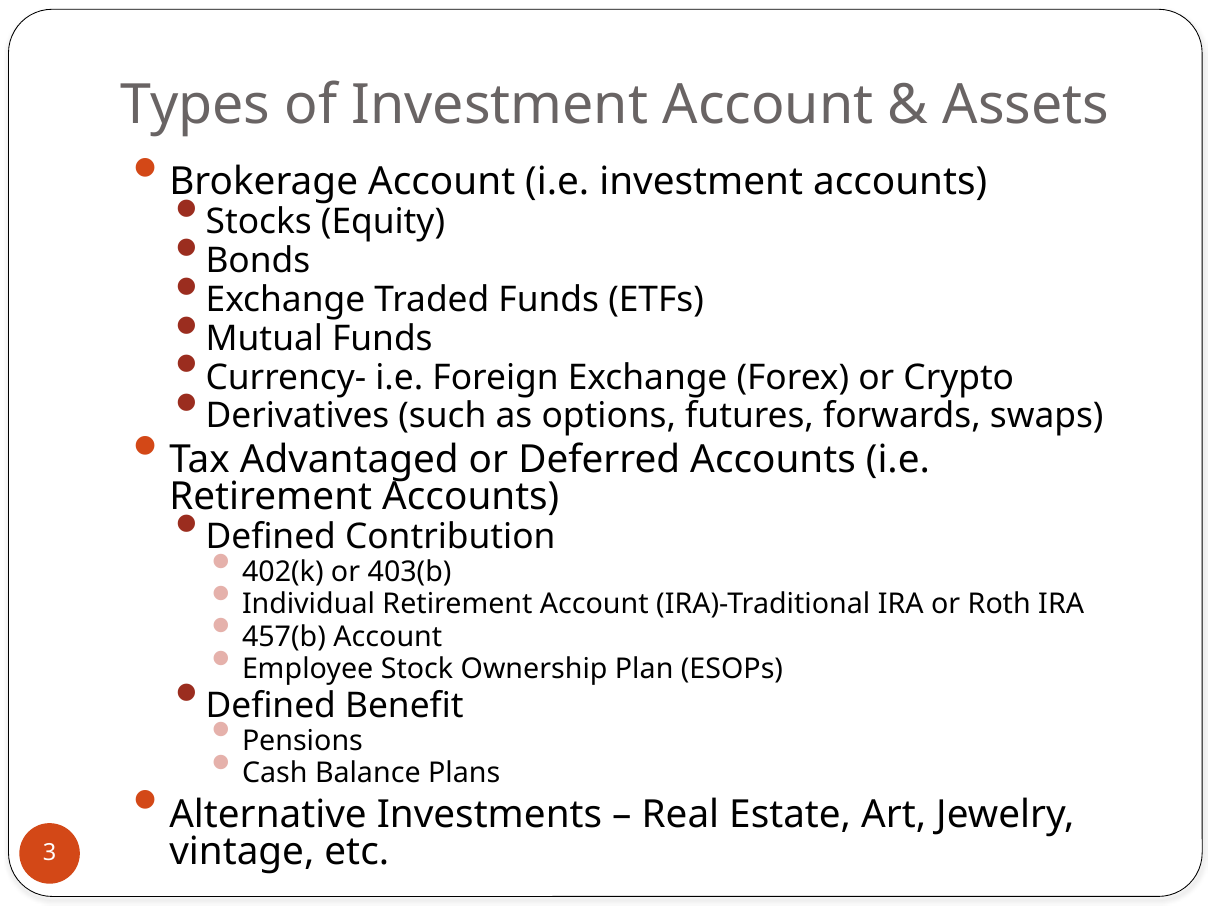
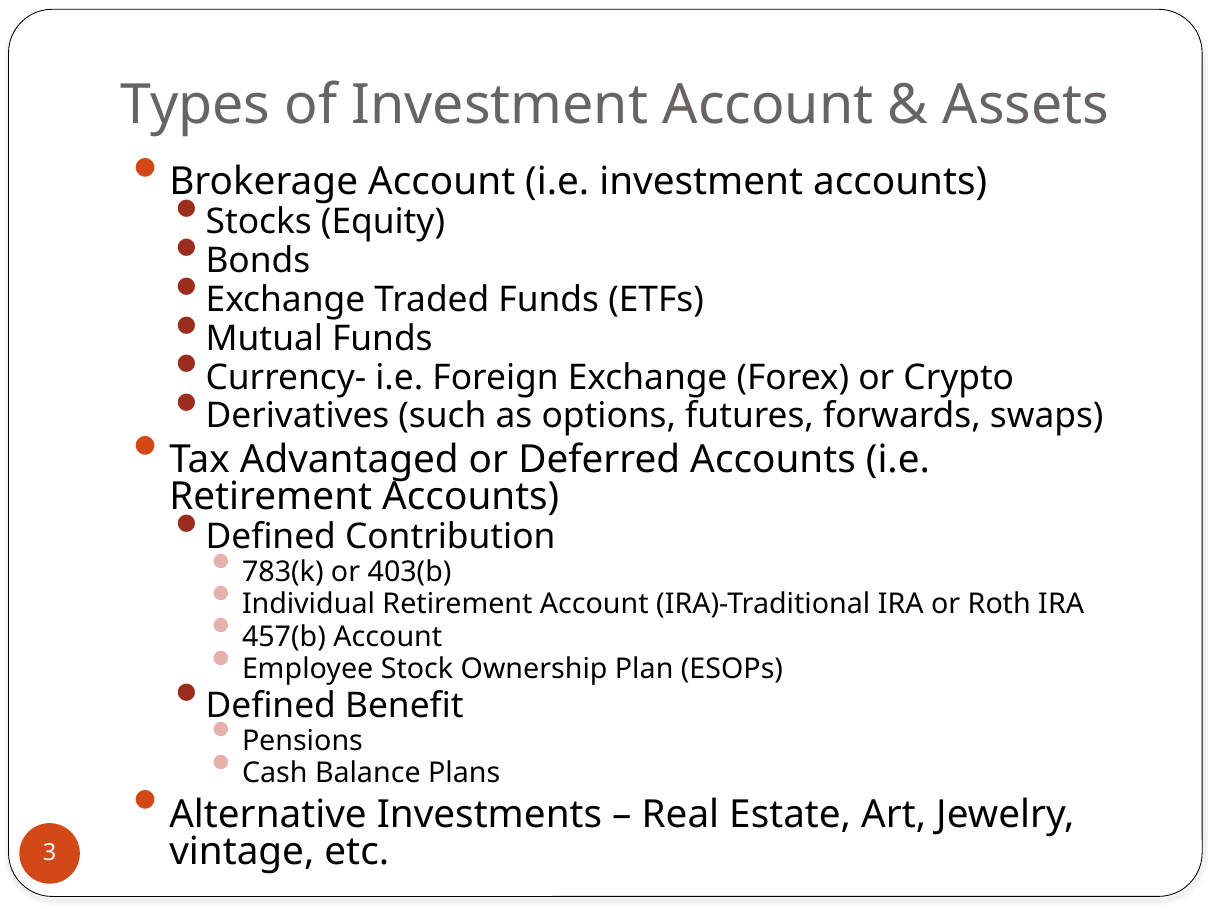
402(k: 402(k -> 783(k
